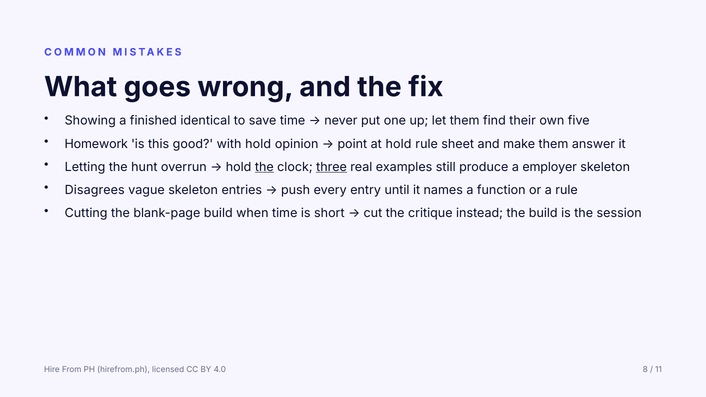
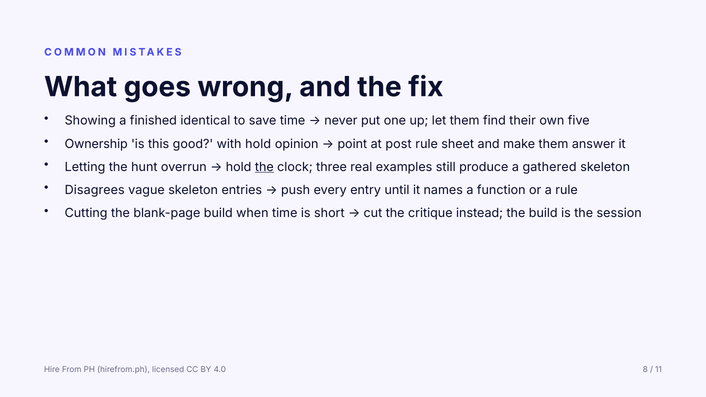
Homework: Homework -> Ownership
at hold: hold -> post
three underline: present -> none
employer: employer -> gathered
